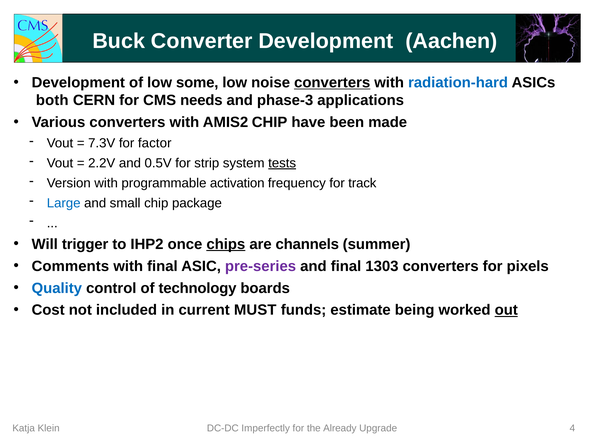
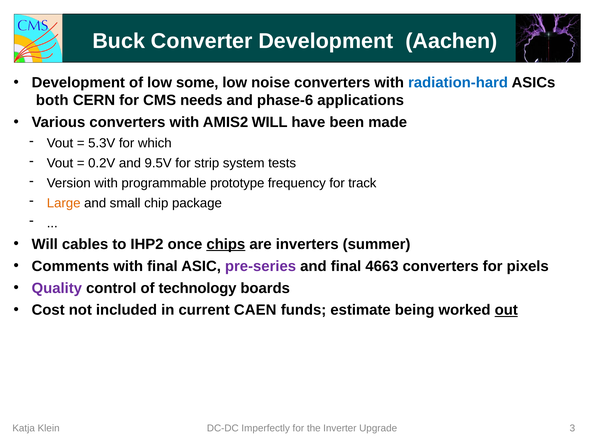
converters at (332, 83) underline: present -> none
phase-3: phase-3 -> phase-6
AMIS2 CHIP: CHIP -> WILL
7.3V: 7.3V -> 5.3V
factor: factor -> which
2.2V: 2.2V -> 0.2V
0.5V: 0.5V -> 9.5V
tests underline: present -> none
activation: activation -> prototype
Large colour: blue -> orange
trigger: trigger -> cables
channels: channels -> inverters
1303: 1303 -> 4663
Quality colour: blue -> purple
MUST: MUST -> CAEN
Already: Already -> Inverter
4: 4 -> 3
